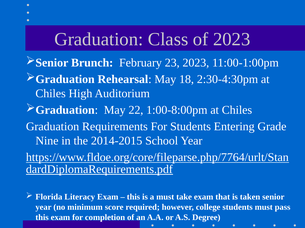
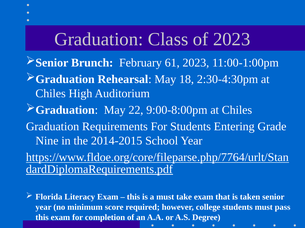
23: 23 -> 61
1:00-8:00pm: 1:00-8:00pm -> 9:00-8:00pm
